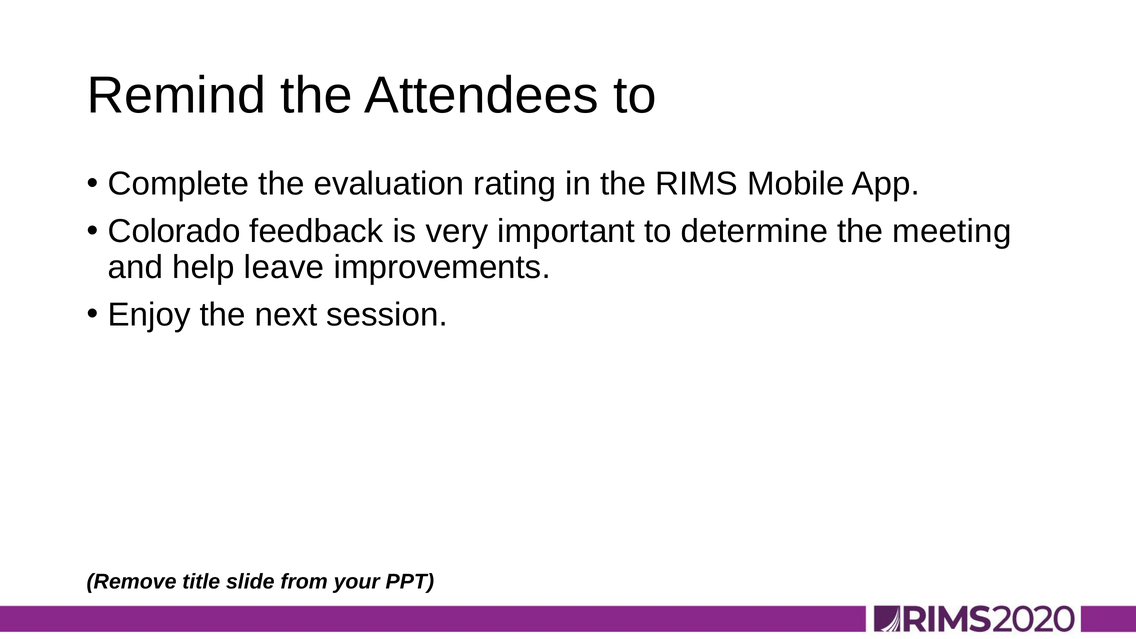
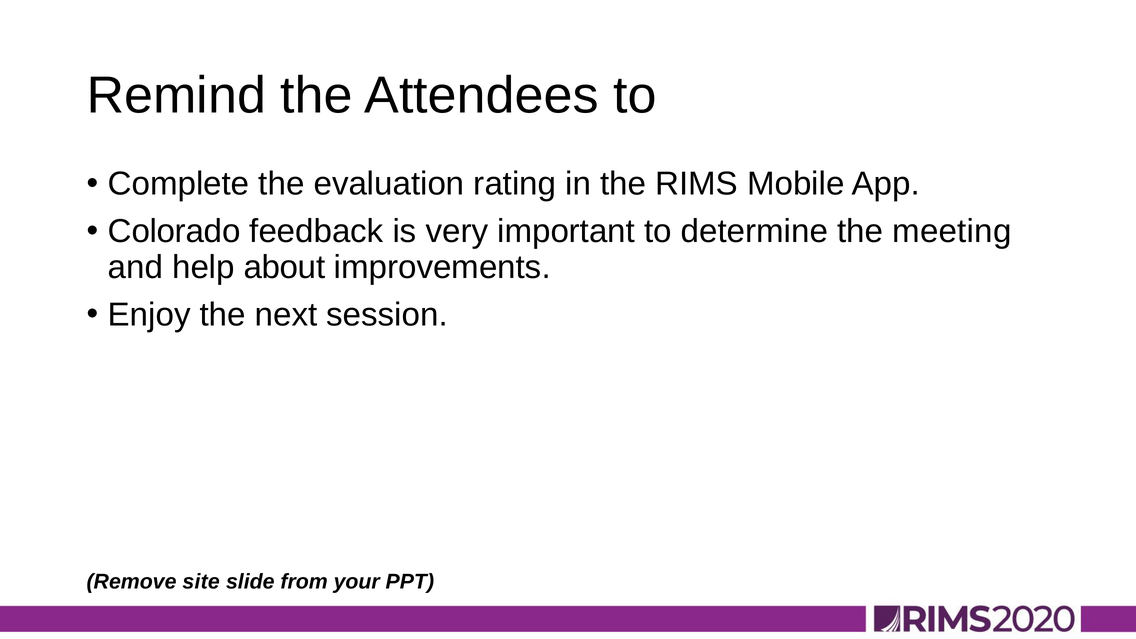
leave: leave -> about
title: title -> site
